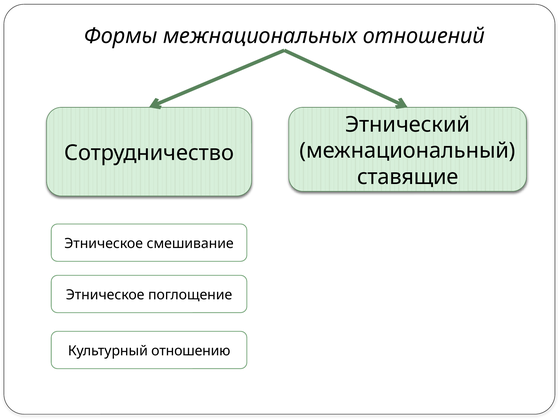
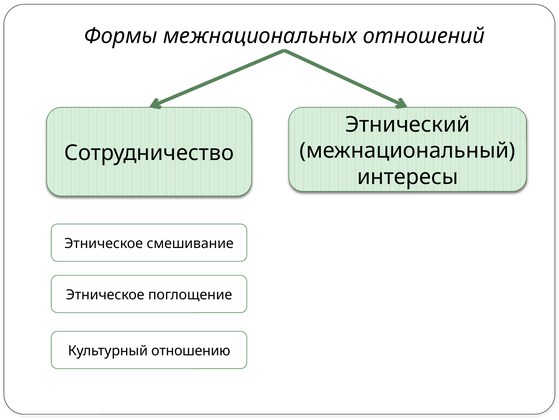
ставящие: ставящие -> интересы
